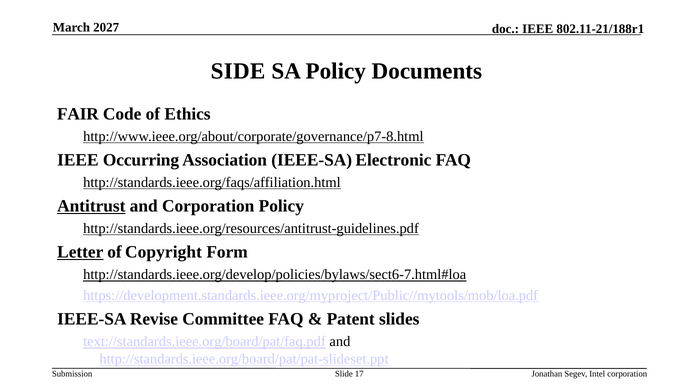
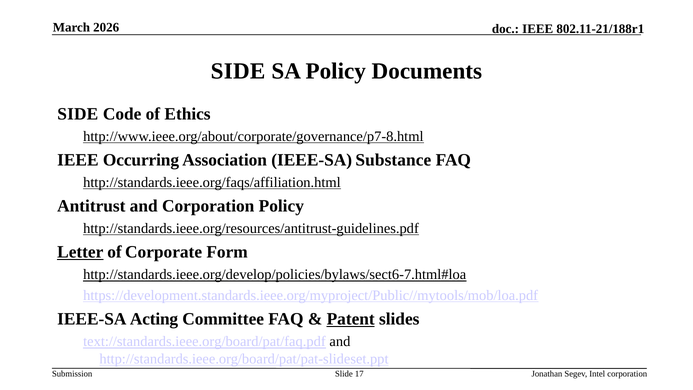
2027: 2027 -> 2026
FAIR at (78, 114): FAIR -> SIDE
Electronic: Electronic -> Substance
Antitrust underline: present -> none
Copyright: Copyright -> Corporate
Revise: Revise -> Acting
Patent underline: none -> present
